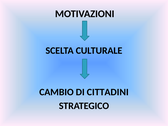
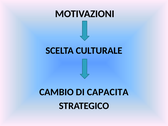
CITTADINI: CITTADINI -> CAPACITA
